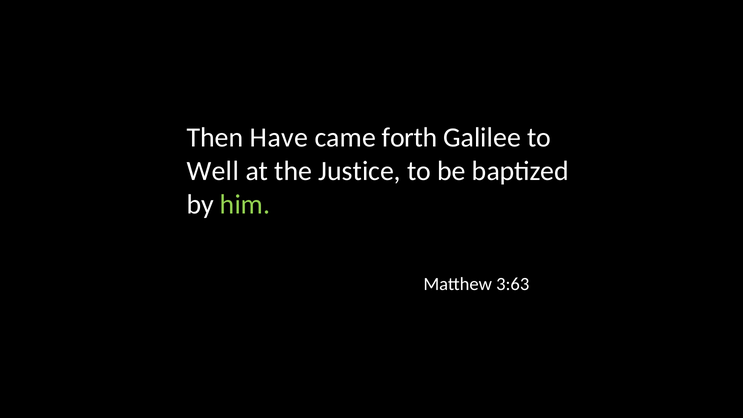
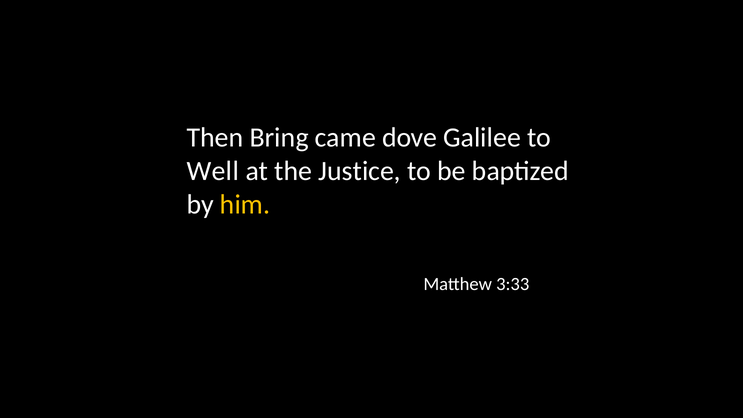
Have: Have -> Bring
forth: forth -> dove
him colour: light green -> yellow
3:63: 3:63 -> 3:33
